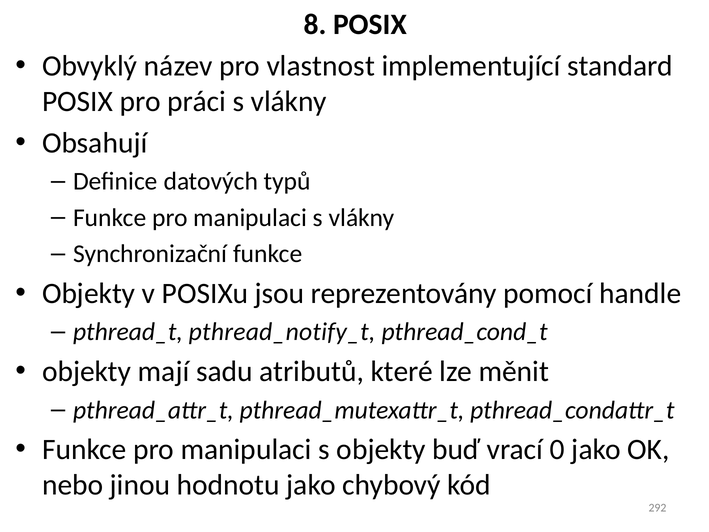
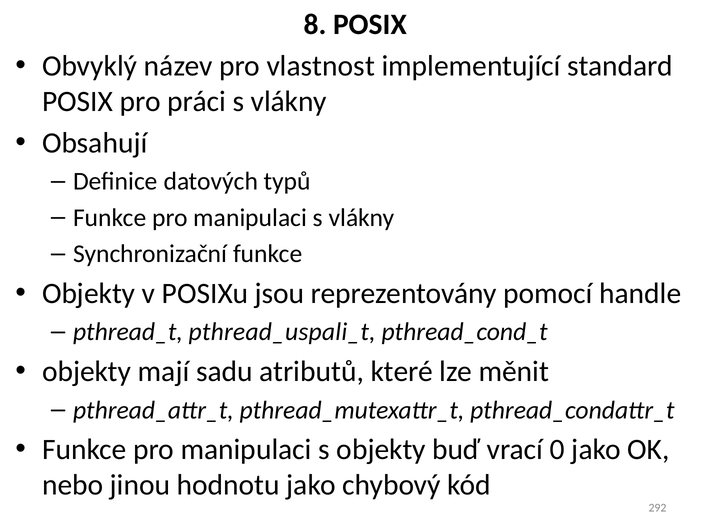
pthread_notify_t: pthread_notify_t -> pthread_uspali_t
